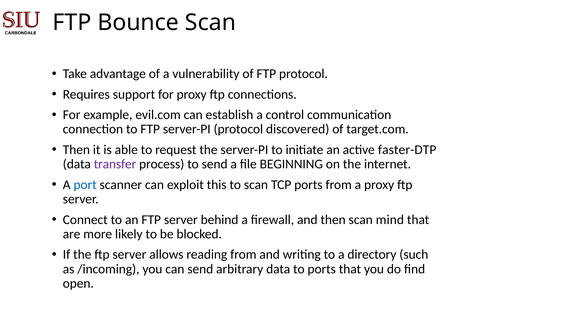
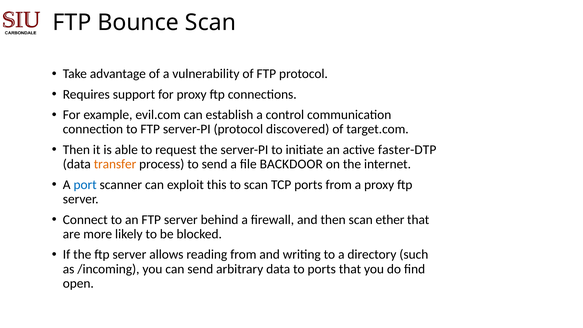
transfer colour: purple -> orange
BEGINNING: BEGINNING -> BACKDOOR
mind: mind -> ether
